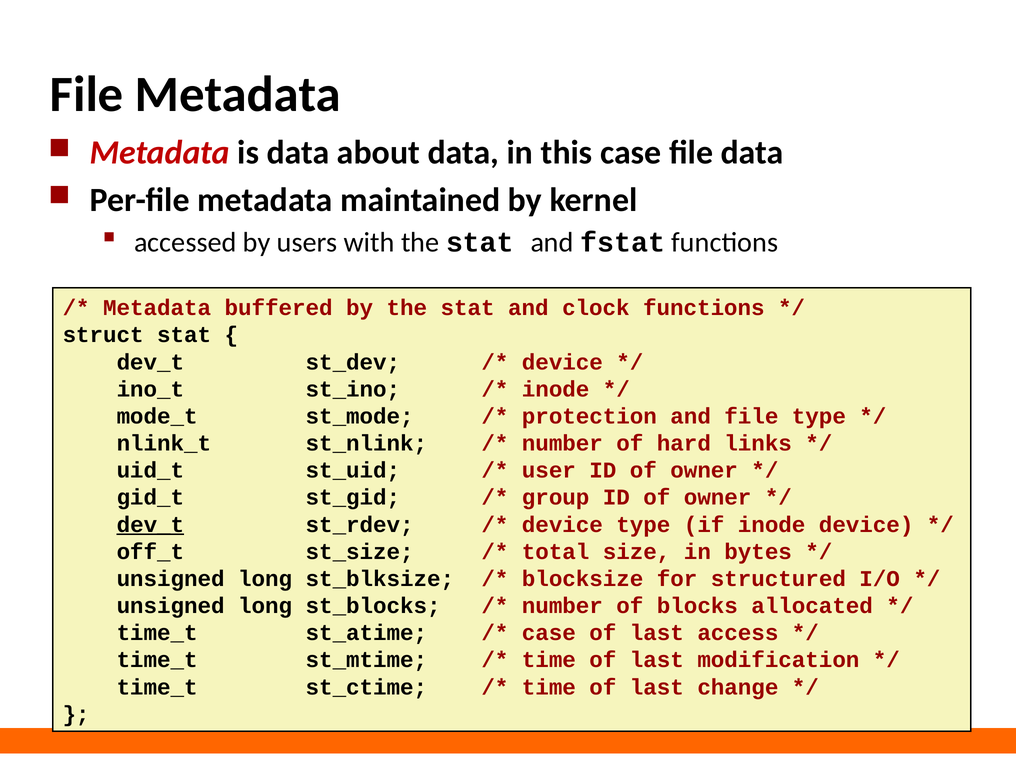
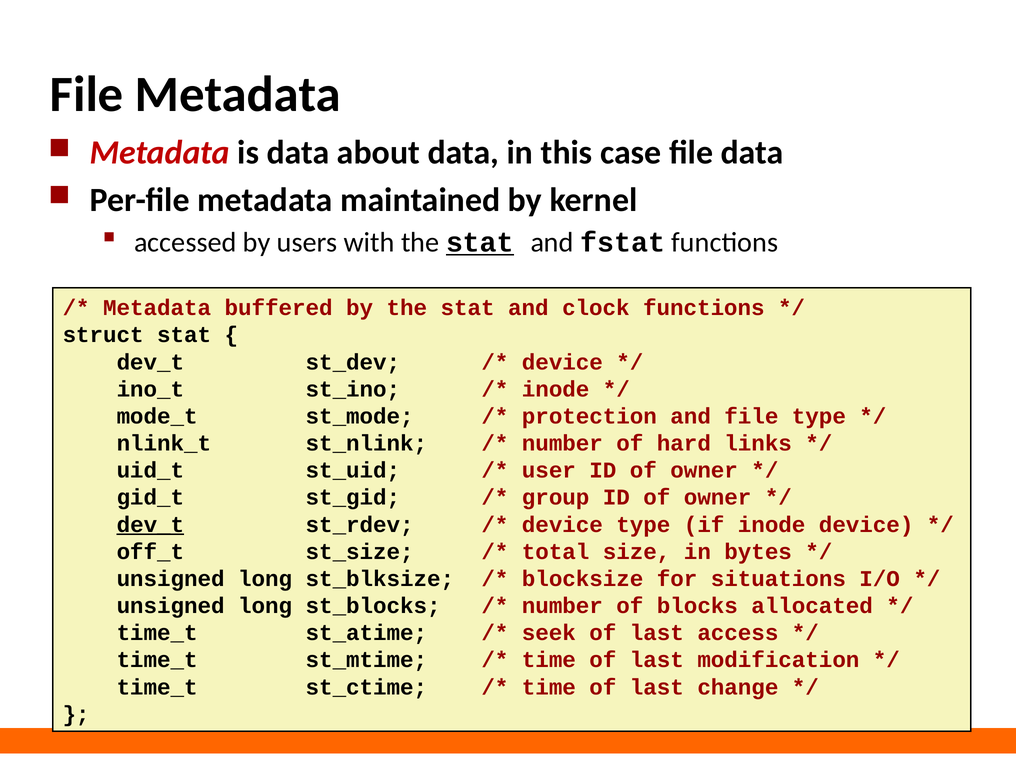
stat at (480, 243) underline: none -> present
structured: structured -> situations
case at (549, 633): case -> seek
